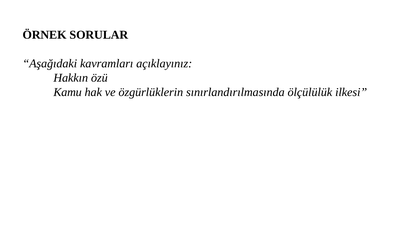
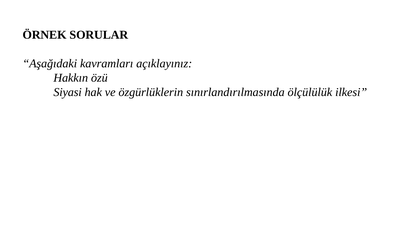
Kamu: Kamu -> Siyasi
